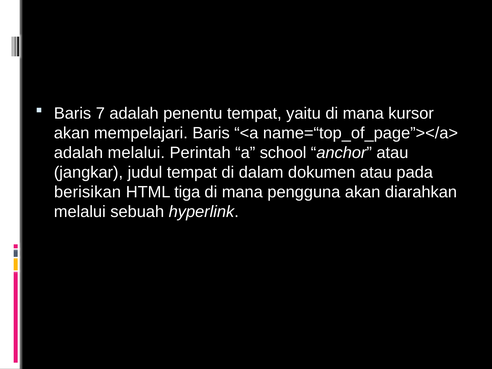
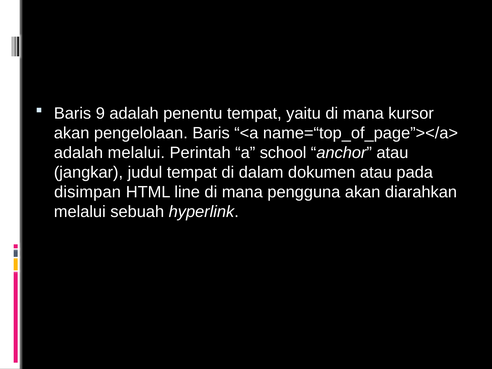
7: 7 -> 9
mempelajari: mempelajari -> pengelolaan
berisikan: berisikan -> disimpan
tiga: tiga -> line
